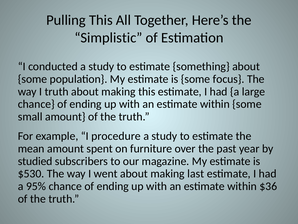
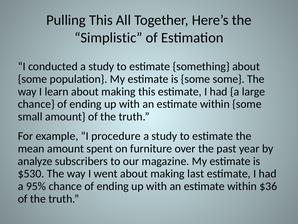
some focus: focus -> some
I truth: truth -> learn
studied: studied -> analyze
